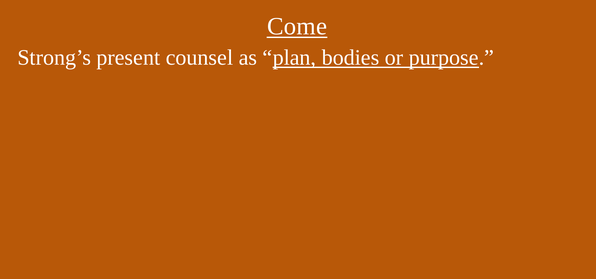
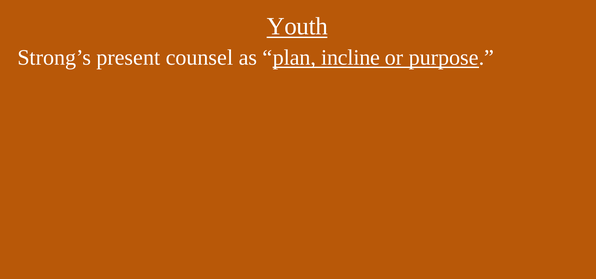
Come: Come -> Youth
bodies: bodies -> incline
